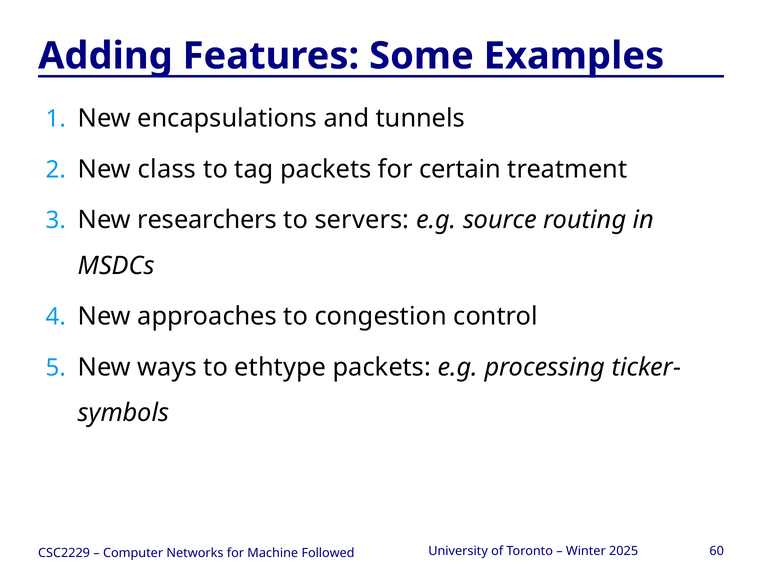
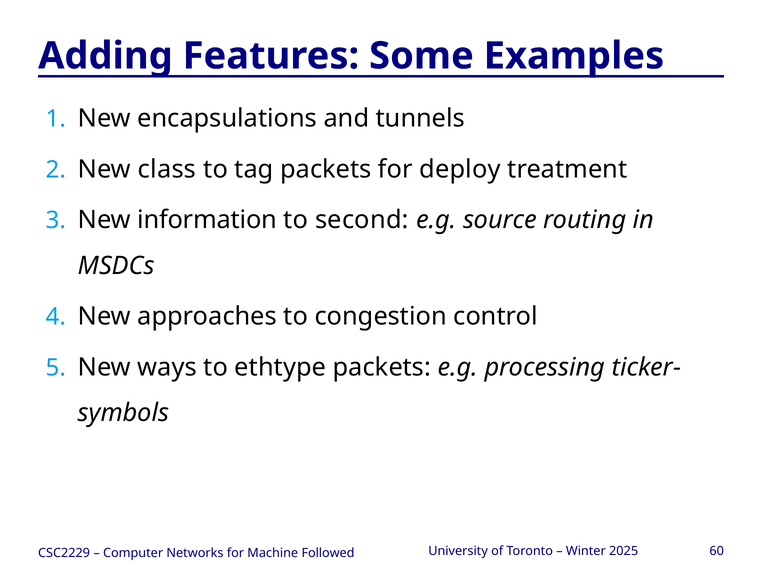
certain: certain -> deploy
researchers: researchers -> information
servers: servers -> second
